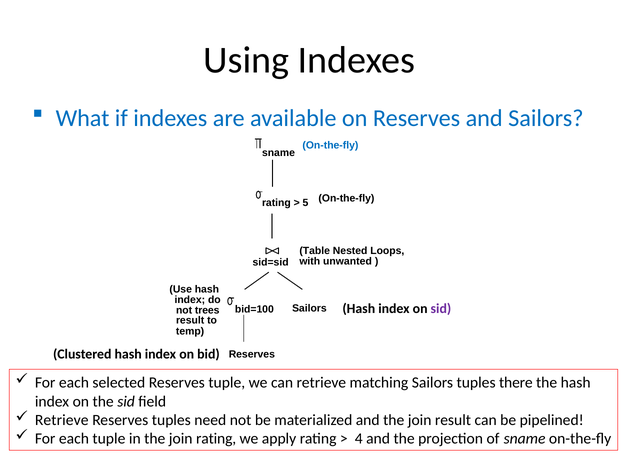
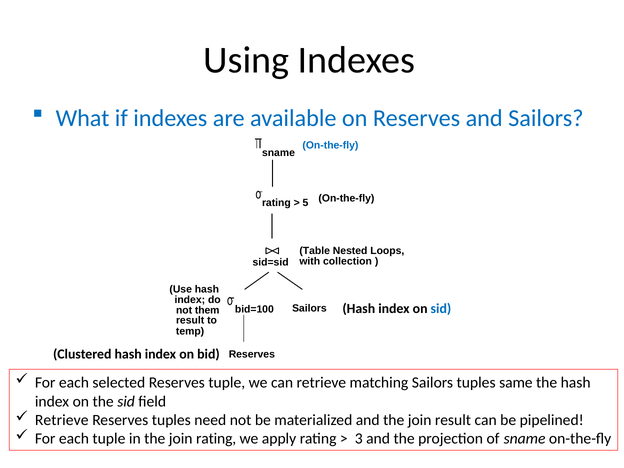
unwanted: unwanted -> collection
sid at (441, 308) colour: purple -> blue
trees: trees -> them
there: there -> same
4: 4 -> 3
